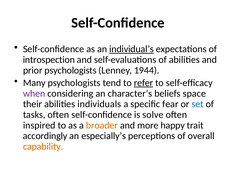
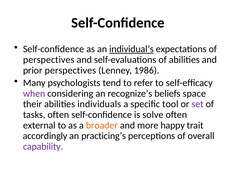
introspection at (49, 60): introspection -> perspectives
prior psychologists: psychologists -> perspectives
1944: 1944 -> 1986
refer underline: present -> none
character’s: character’s -> recognize’s
fear: fear -> tool
set colour: blue -> purple
inspired: inspired -> external
especially’s: especially’s -> practicing’s
capability colour: orange -> purple
